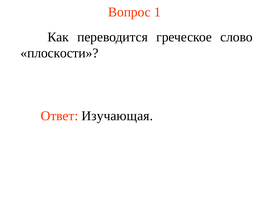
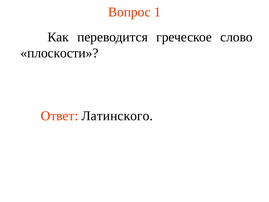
Изучающая: Изучающая -> Латинского
